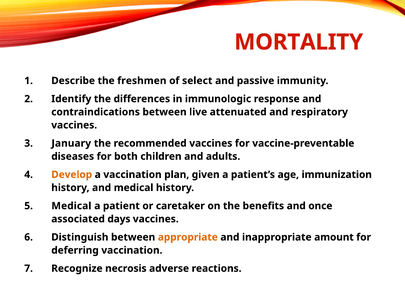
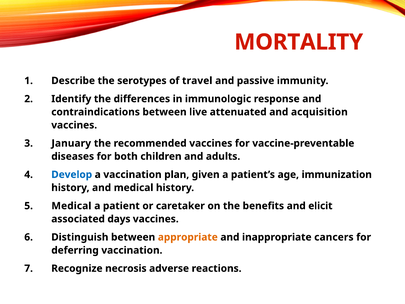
freshmen: freshmen -> serotypes
select: select -> travel
respiratory: respiratory -> acquisition
Develop colour: orange -> blue
once: once -> elicit
amount: amount -> cancers
